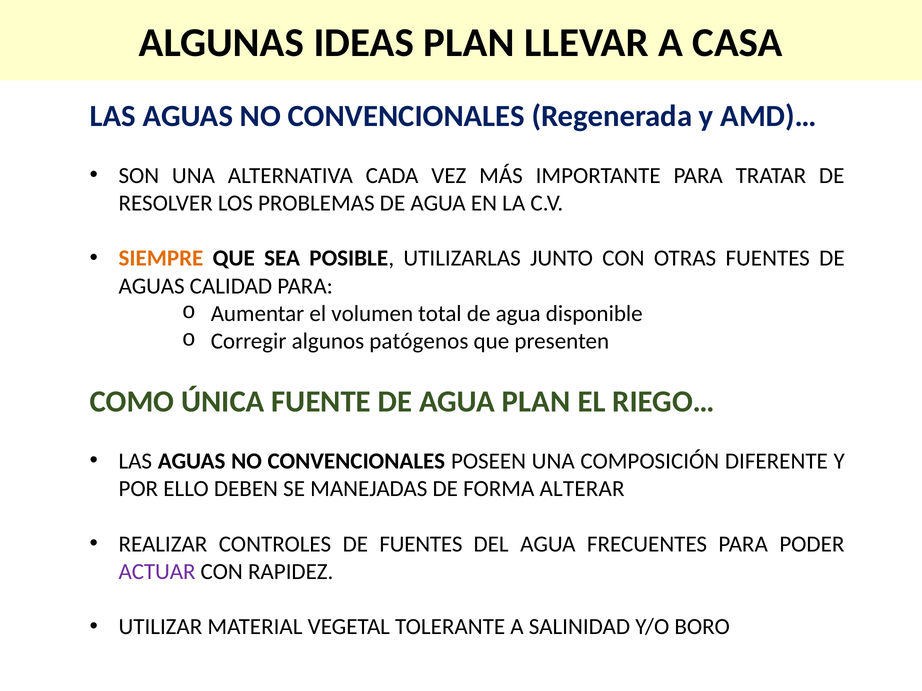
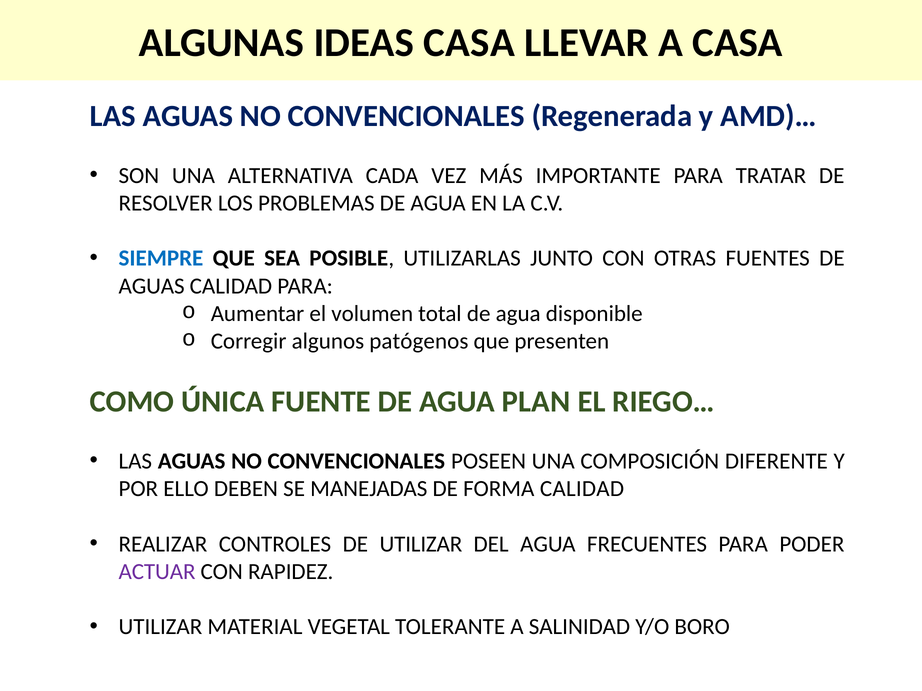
IDEAS PLAN: PLAN -> CASA
SIEMPRE colour: orange -> blue
FORMA ALTERAR: ALTERAR -> CALIDAD
DE FUENTES: FUENTES -> UTILIZAR
